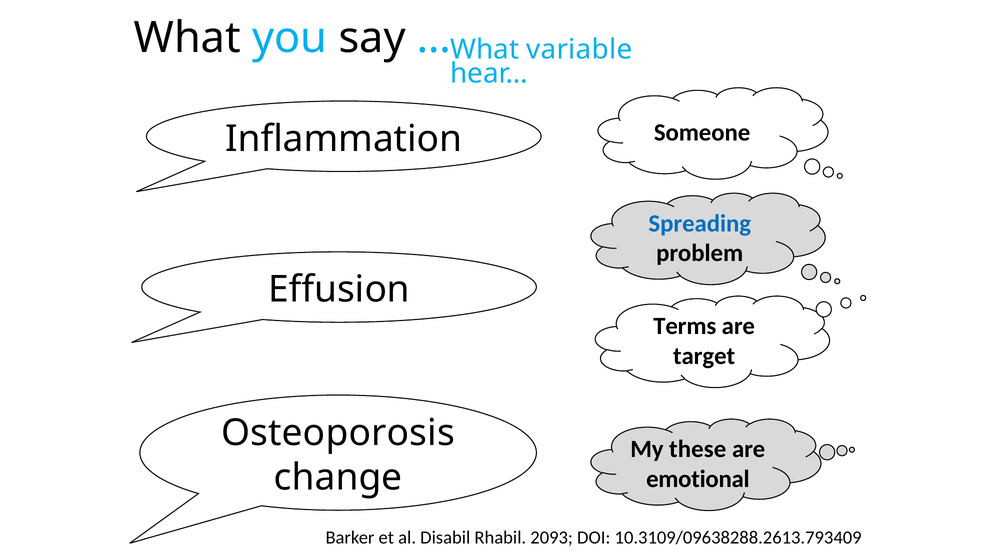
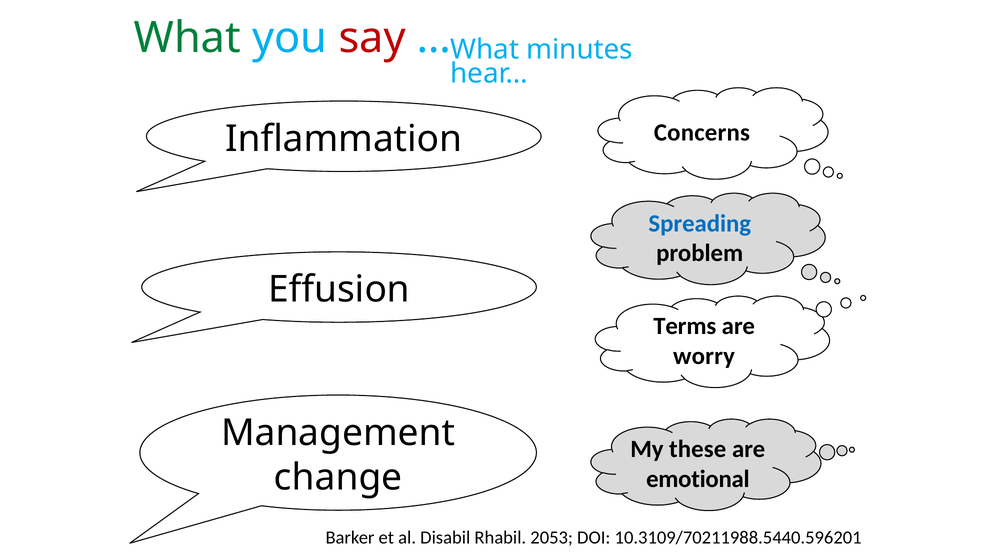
What at (187, 38) colour: black -> green
say colour: black -> red
variable: variable -> minutes
Someone: Someone -> Concerns
target: target -> worry
Osteoporosis: Osteoporosis -> Management
2093: 2093 -> 2053
10.3109/09638288.2613.793409: 10.3109/09638288.2613.793409 -> 10.3109/70211988.5440.596201
